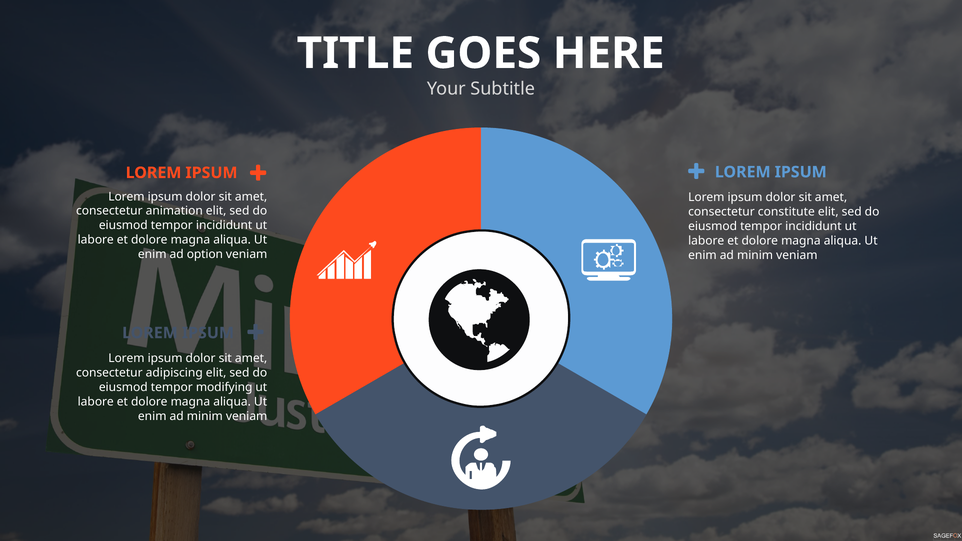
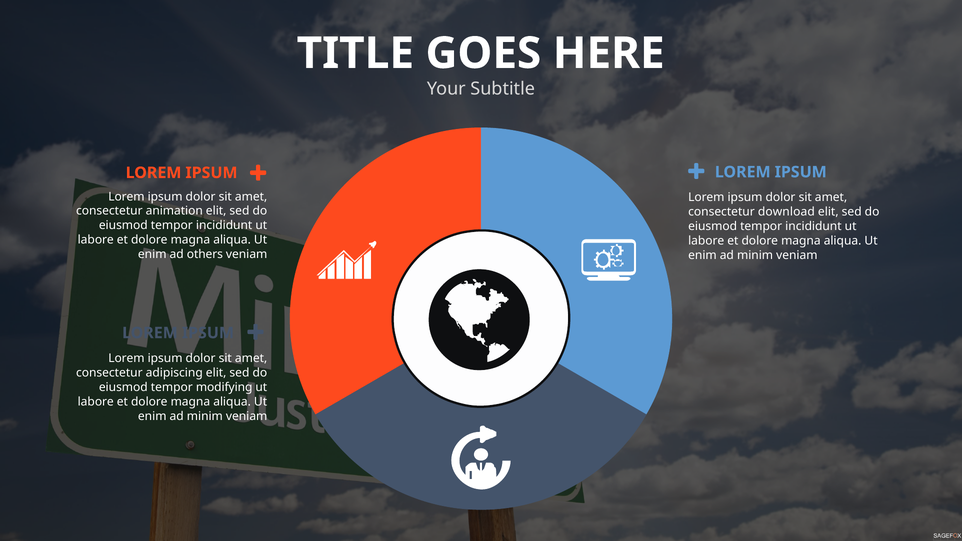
constitute: constitute -> download
option: option -> others
